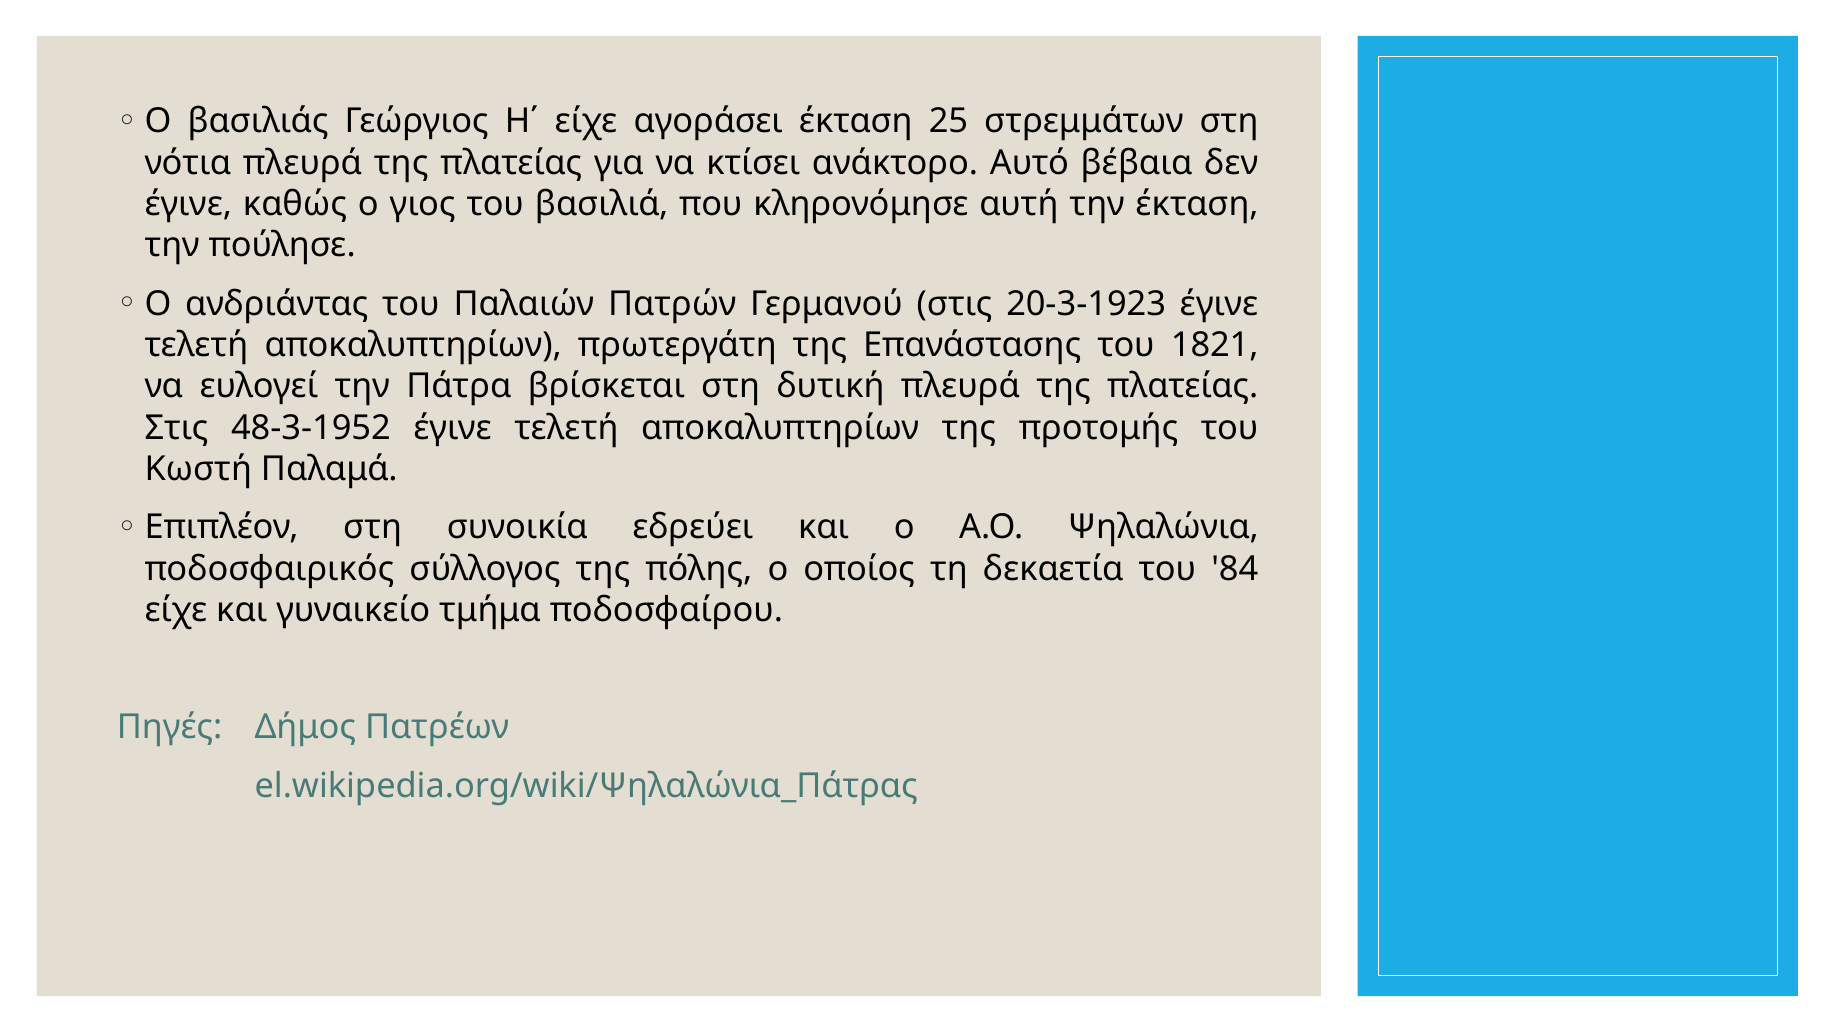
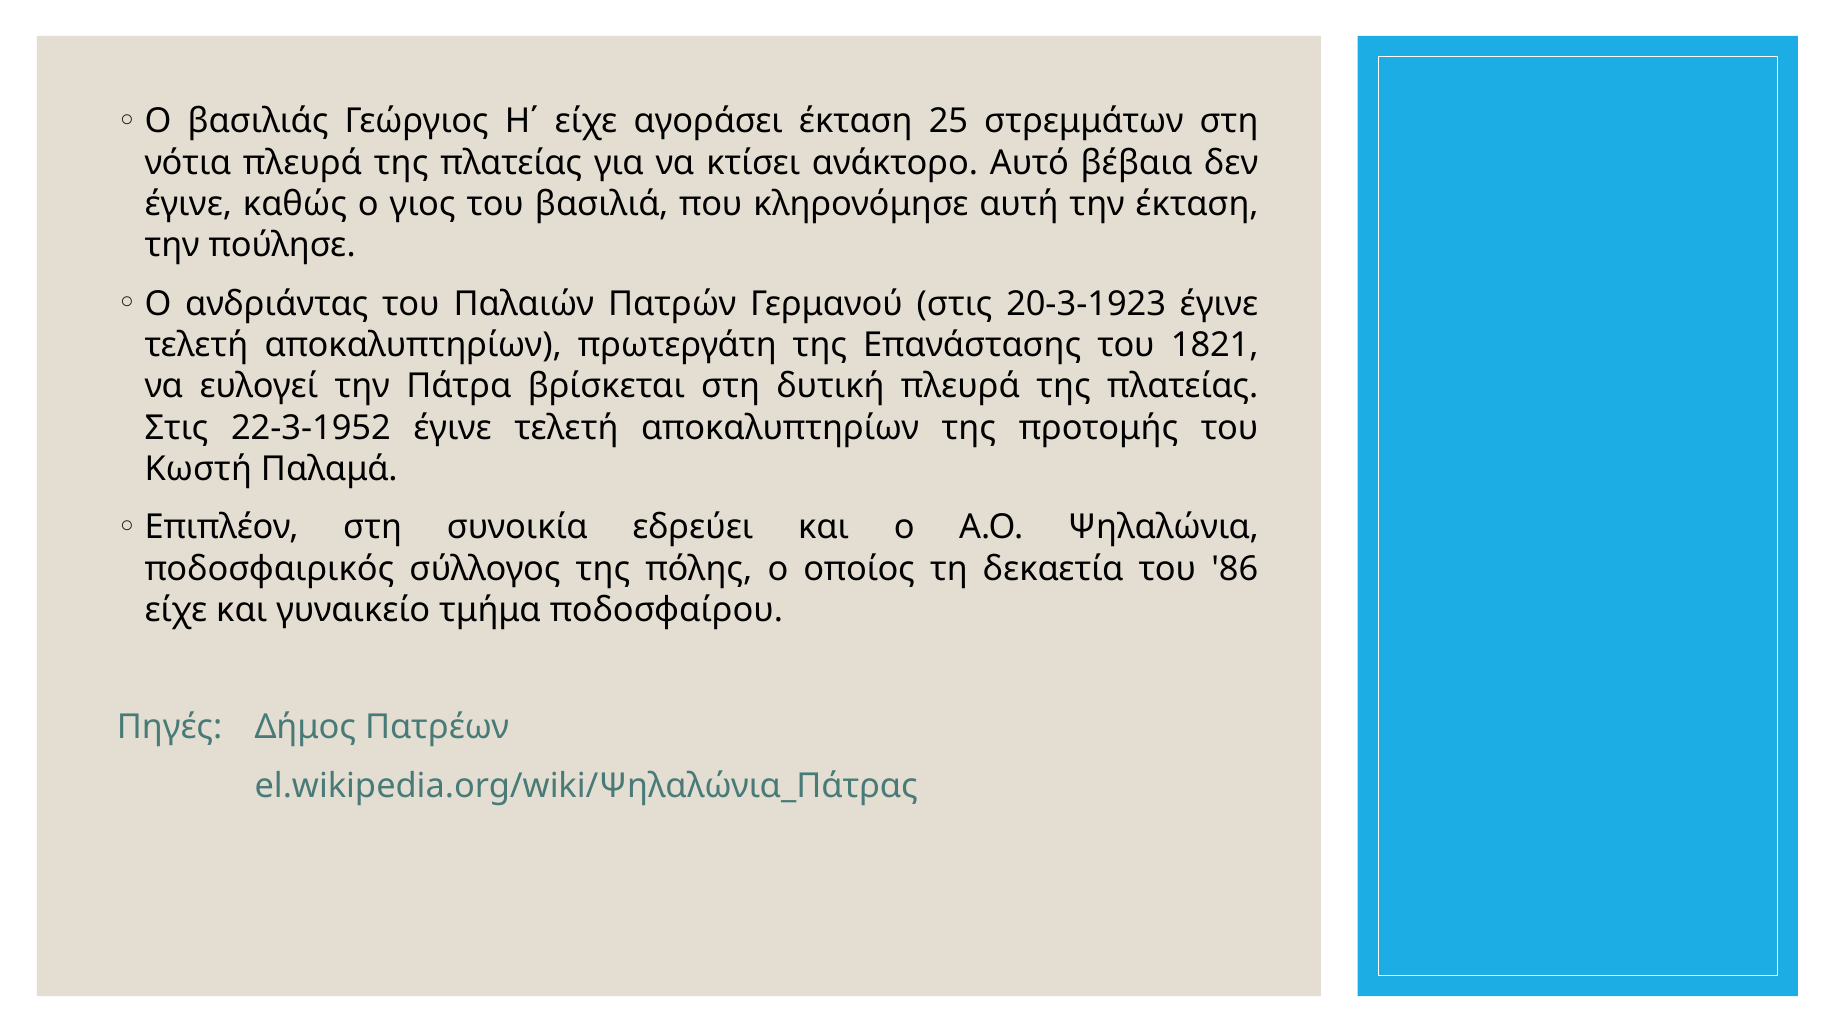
48-3-1952: 48-3-1952 -> 22-3-1952
84: 84 -> 86
